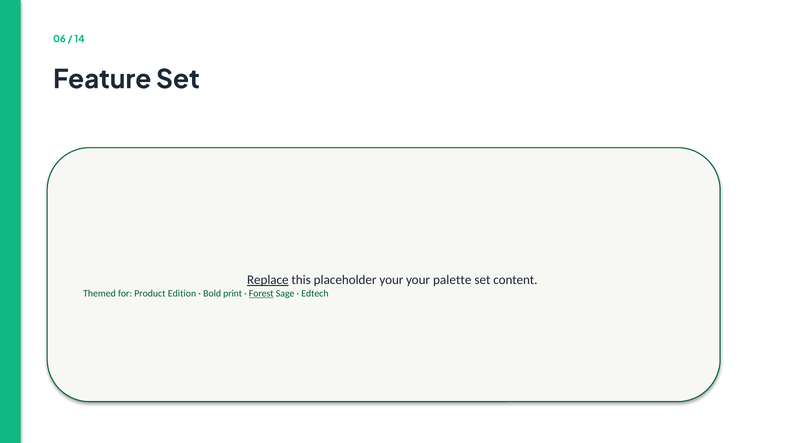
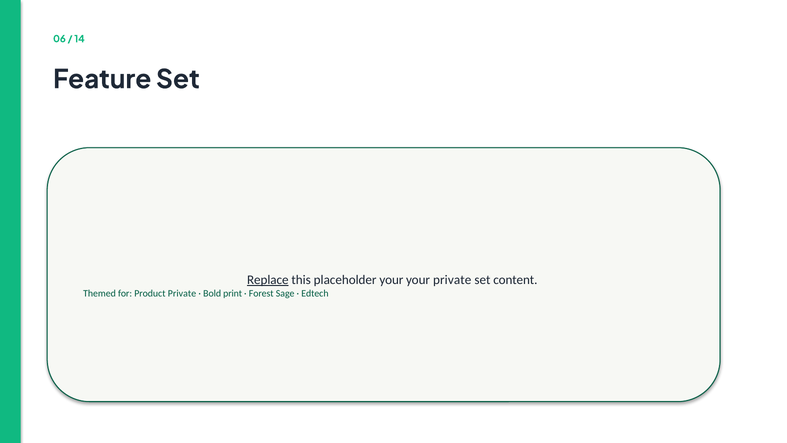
your palette: palette -> private
Product Edition: Edition -> Private
Forest underline: present -> none
